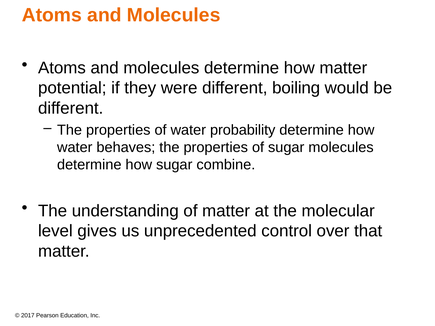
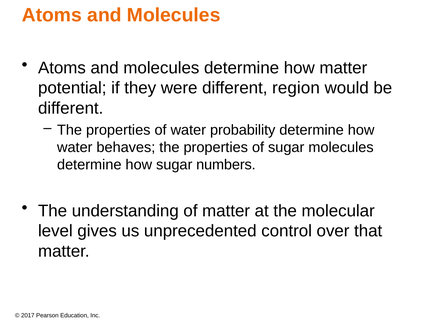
boiling: boiling -> region
combine: combine -> numbers
